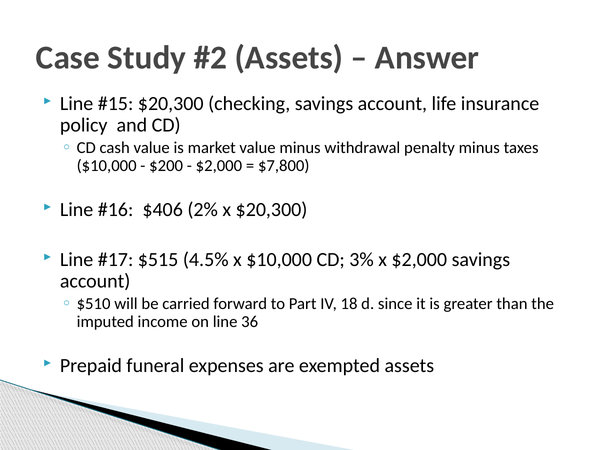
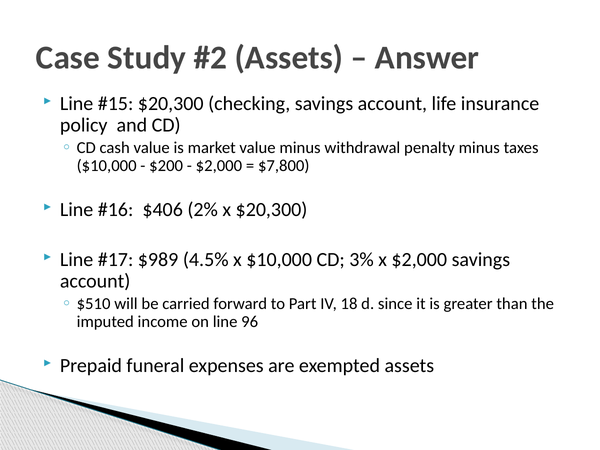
$515: $515 -> $989
36: 36 -> 96
